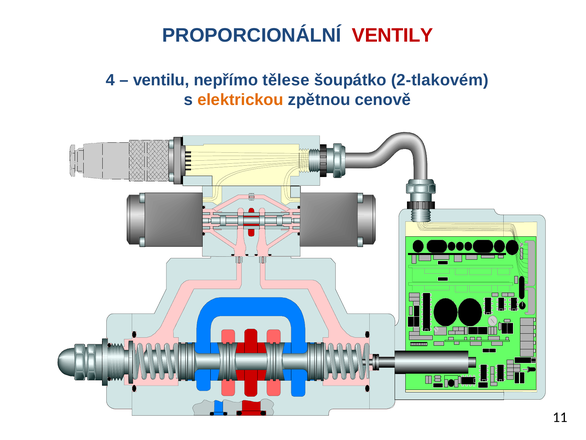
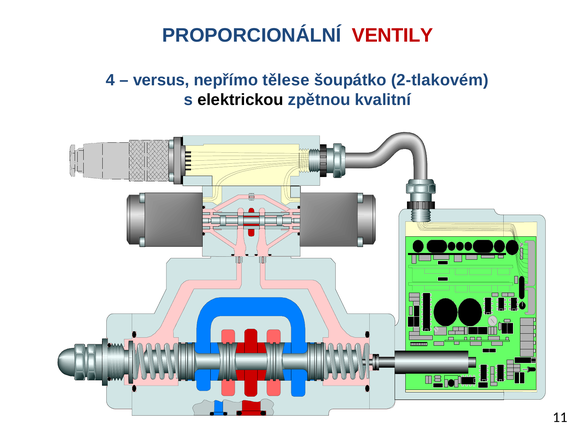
ventilu: ventilu -> versus
elektrickou colour: orange -> black
cenově: cenově -> kvalitní
